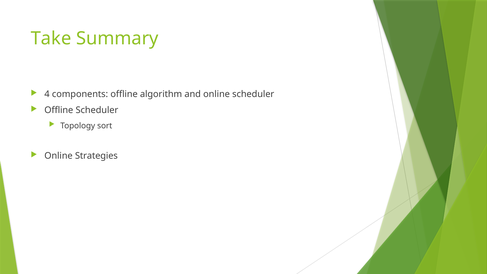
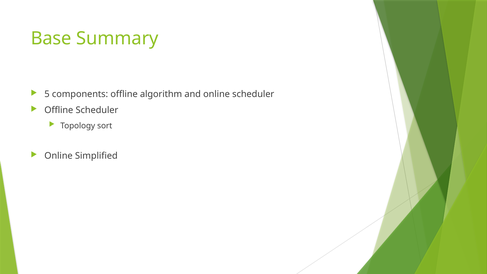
Take: Take -> Base
4: 4 -> 5
Strategies: Strategies -> Simplified
